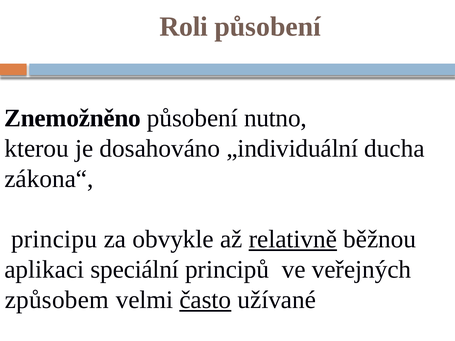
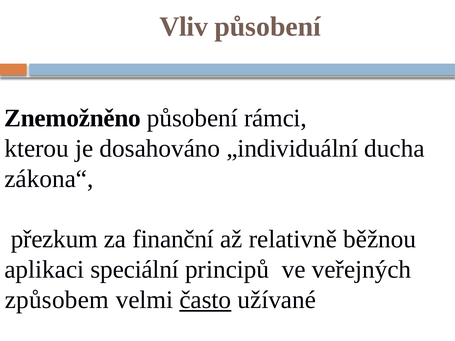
Roli: Roli -> Vliv
nutno: nutno -> rámci
principu: principu -> přezkum
obvykle: obvykle -> finanční
relativně underline: present -> none
